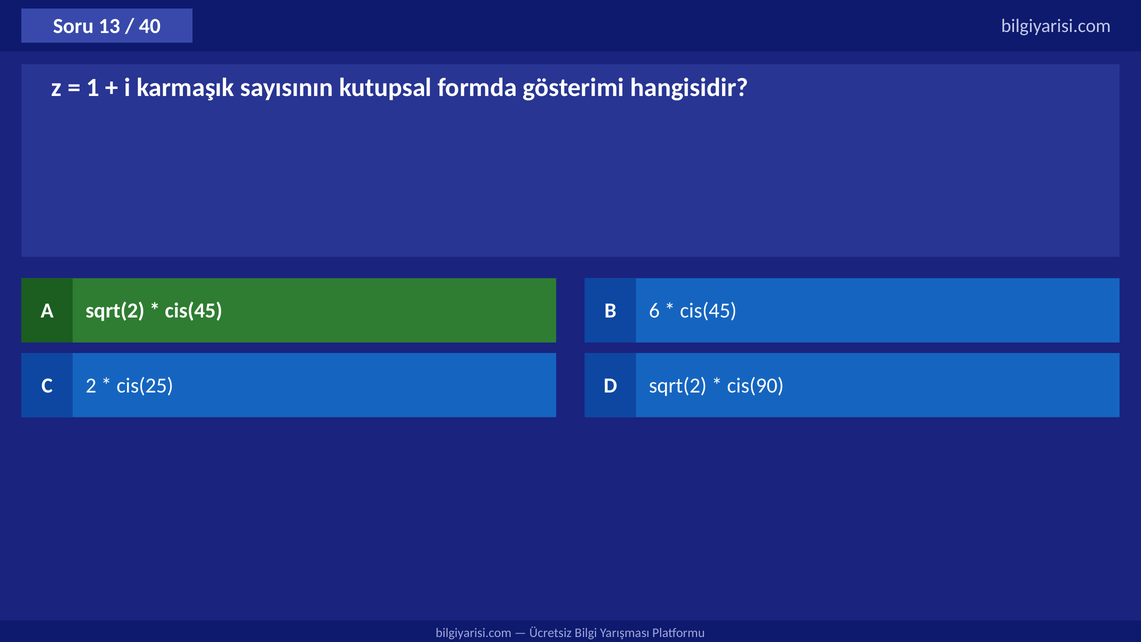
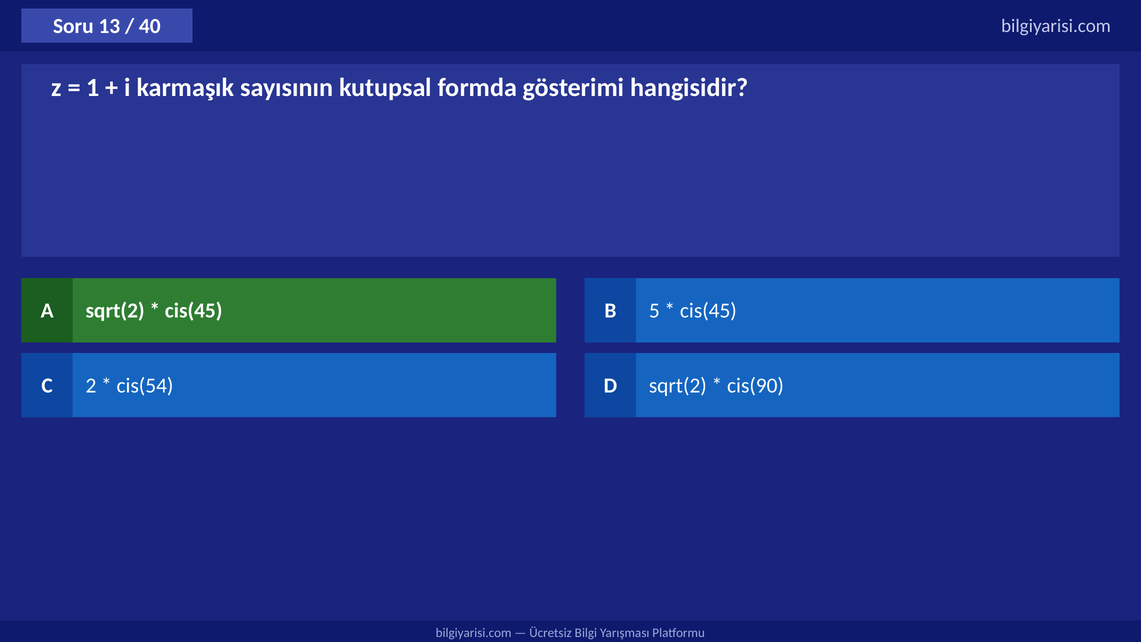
6: 6 -> 5
cis(25: cis(25 -> cis(54
